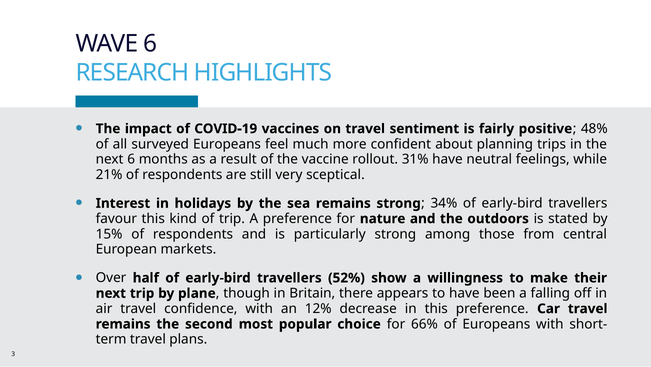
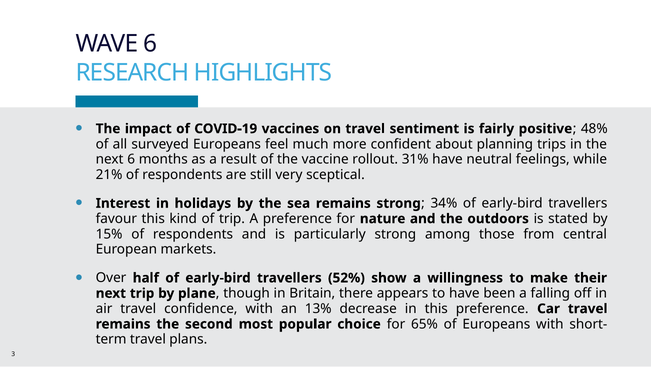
12%: 12% -> 13%
66%: 66% -> 65%
